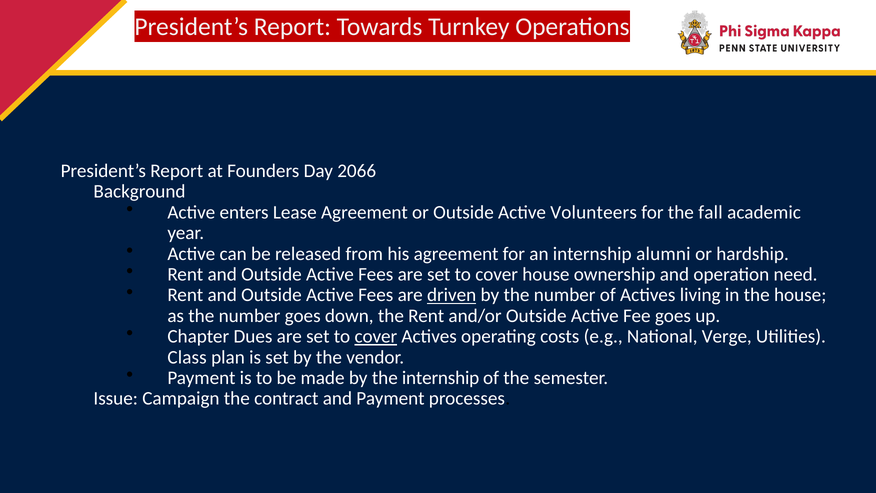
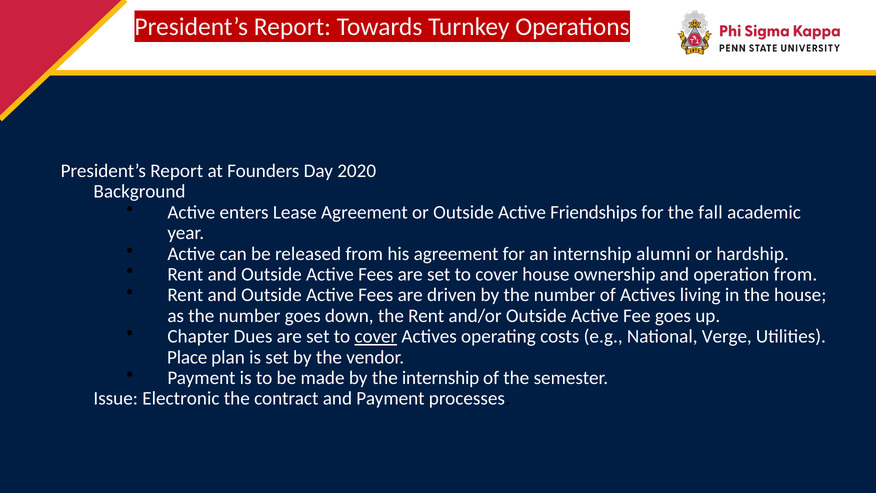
2066: 2066 -> 2020
Volunteers: Volunteers -> Friendships
operation need: need -> from
driven underline: present -> none
Class: Class -> Place
Campaign: Campaign -> Electronic
